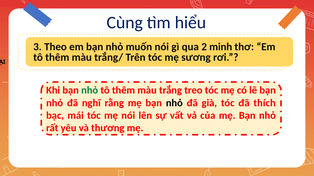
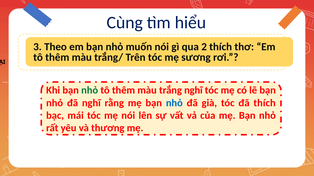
2 minh: minh -> thích
trắng treo: treo -> nghĩ
nhỏ at (174, 103) colour: black -> blue
